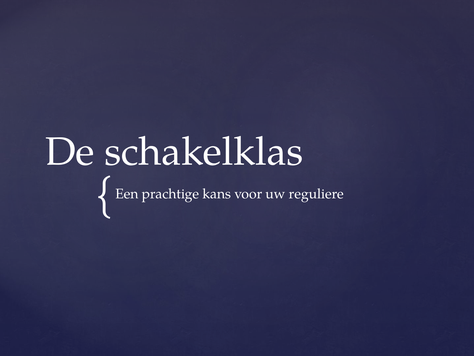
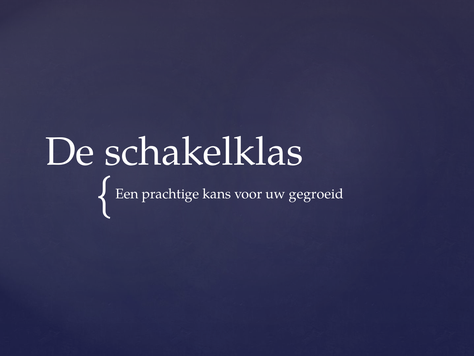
reguliere: reguliere -> gegroeid
